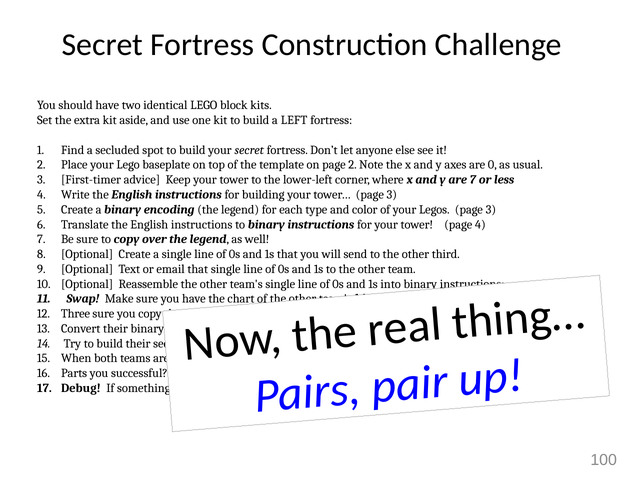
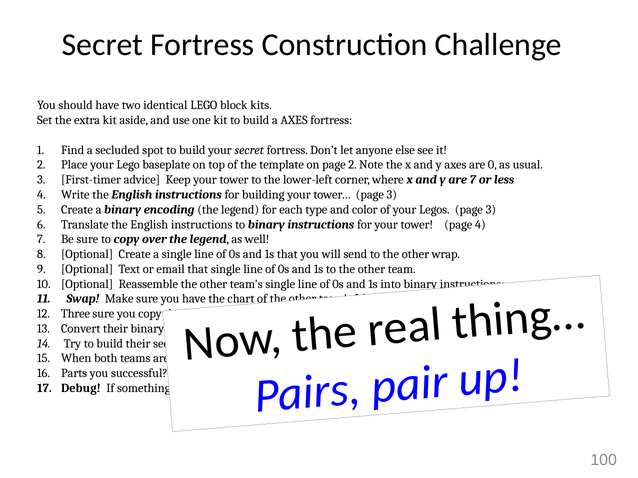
a LEFT: LEFT -> AXES
third: third -> wrap
